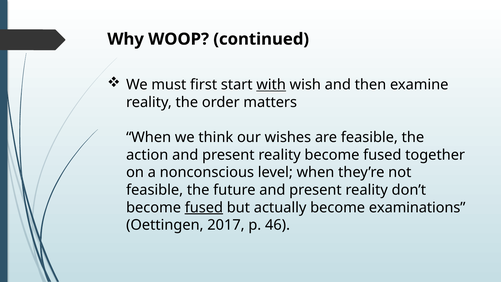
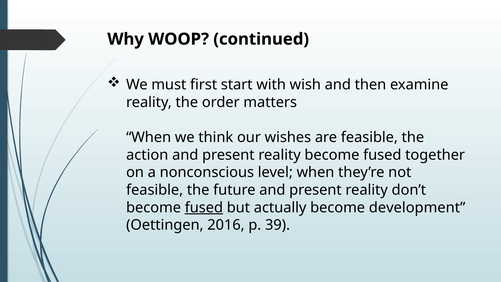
with underline: present -> none
examinations: examinations -> development
2017: 2017 -> 2016
46: 46 -> 39
